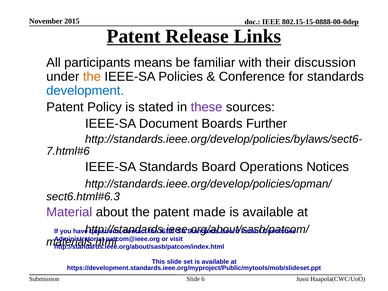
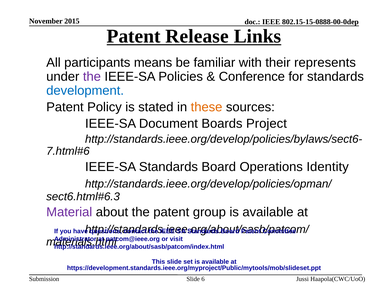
discussion: discussion -> represents
the at (92, 77) colour: orange -> purple
these colour: purple -> orange
Further: Further -> Project
Notices: Notices -> Identity
made: made -> group
